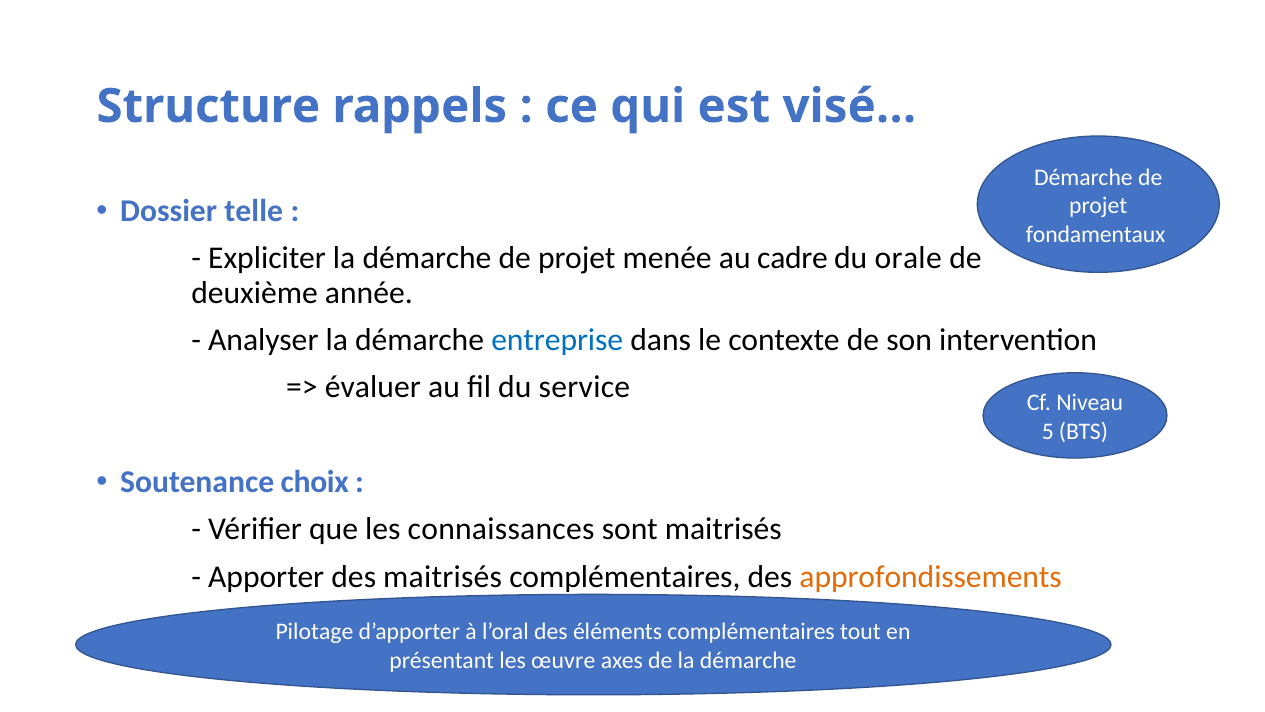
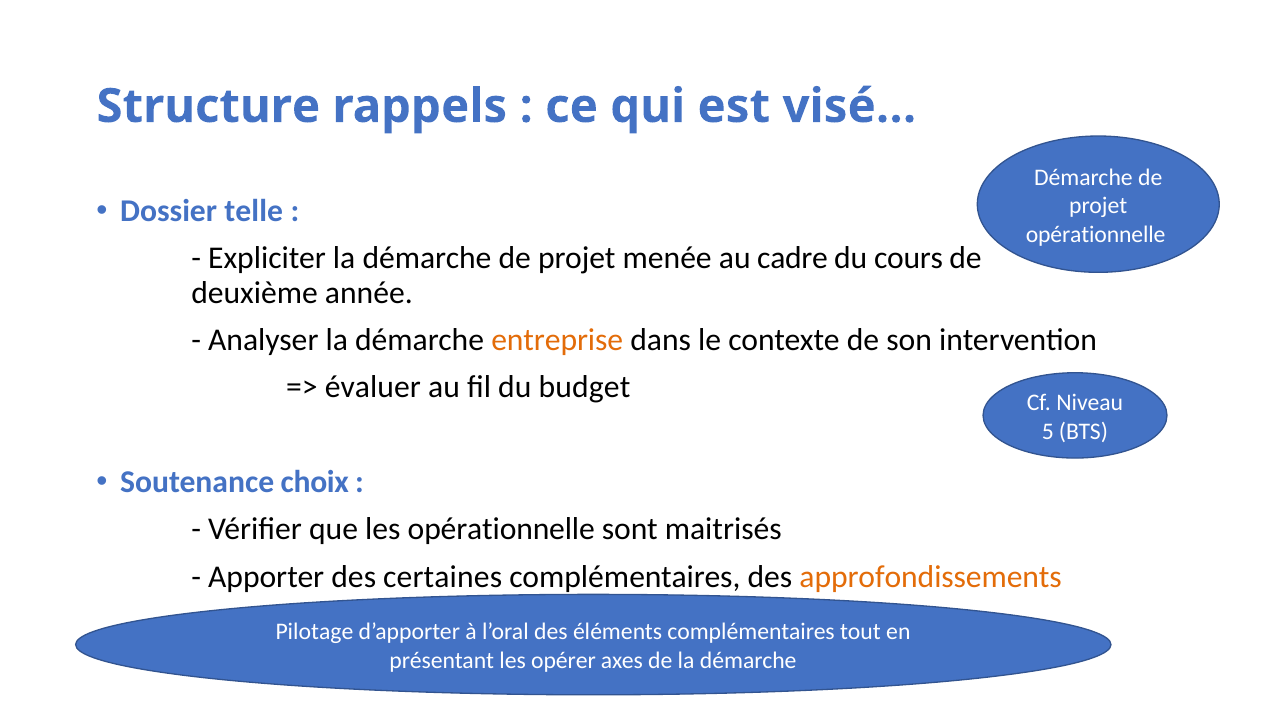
fondamentaux at (1096, 234): fondamentaux -> opérationnelle
orale: orale -> cours
entreprise colour: blue -> orange
service: service -> budget
les connaissances: connaissances -> opérationnelle
des maitrisés: maitrisés -> certaines
œuvre: œuvre -> opérer
